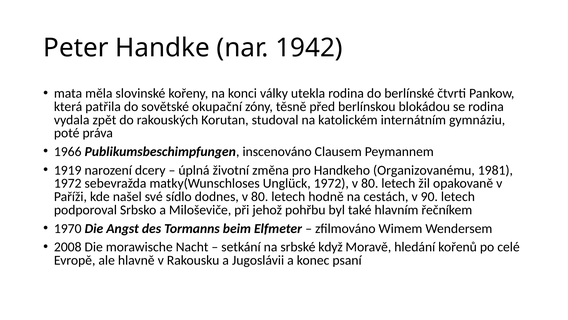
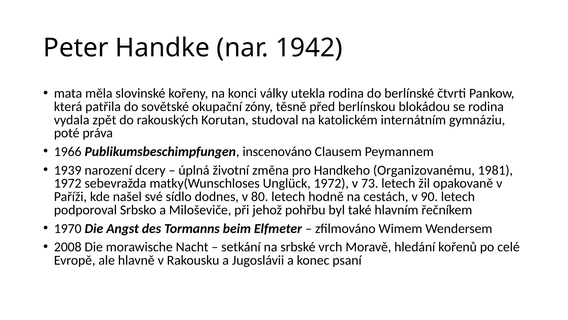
1919: 1919 -> 1939
1972 v 80: 80 -> 73
když: když -> vrch
